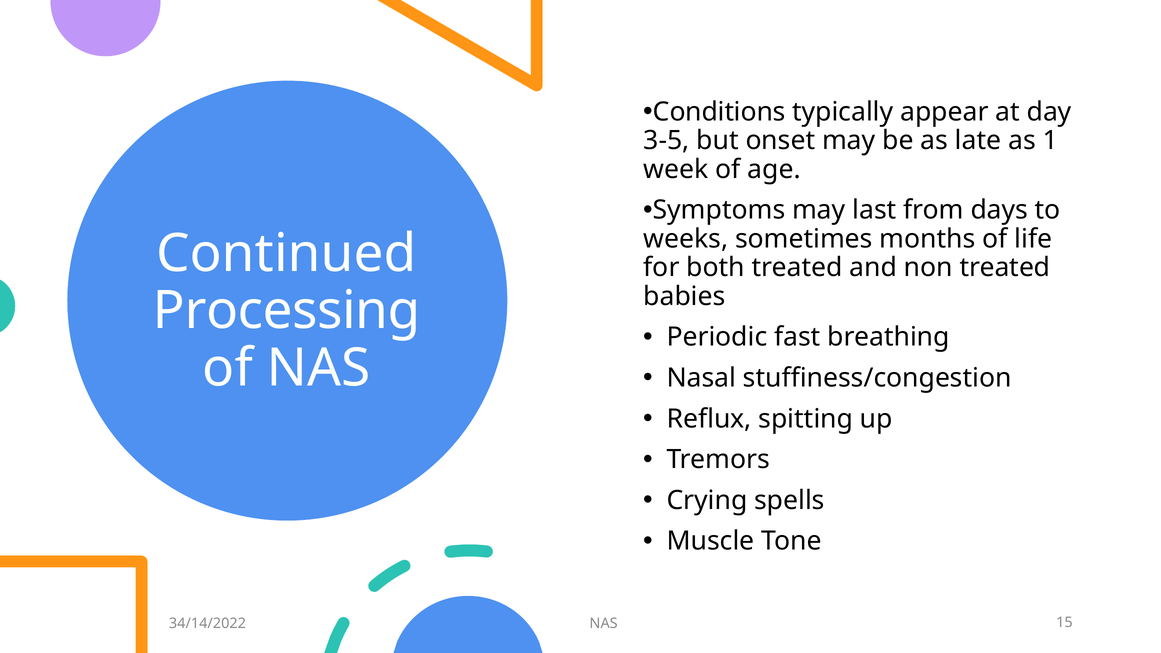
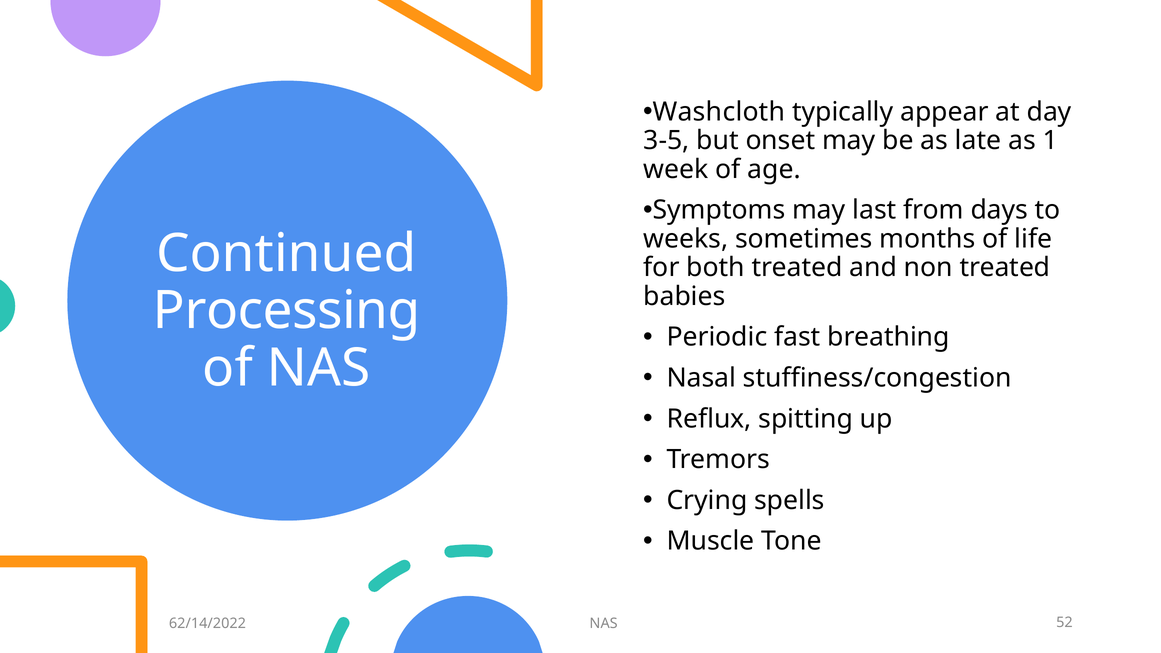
Conditions: Conditions -> Washcloth
34/14/2022: 34/14/2022 -> 62/14/2022
15: 15 -> 52
